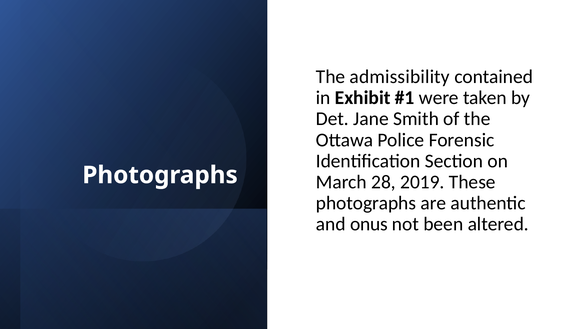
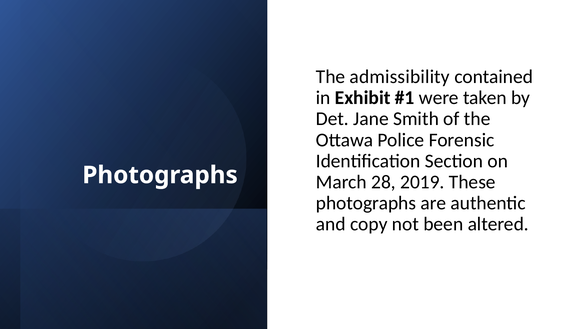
onus: onus -> copy
